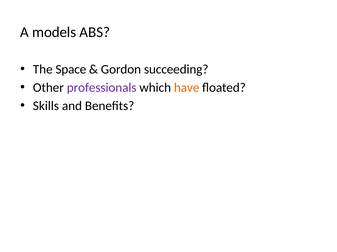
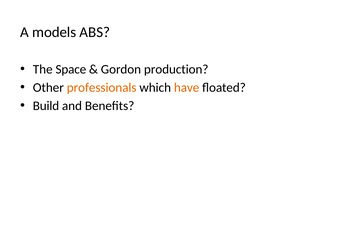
succeeding: succeeding -> production
professionals colour: purple -> orange
Skills: Skills -> Build
